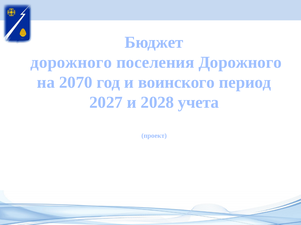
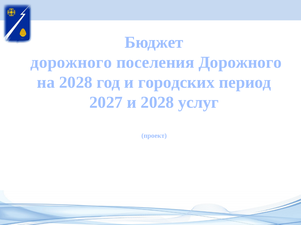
на 2070: 2070 -> 2028
воинского: воинского -> городских
учета: учета -> услуг
